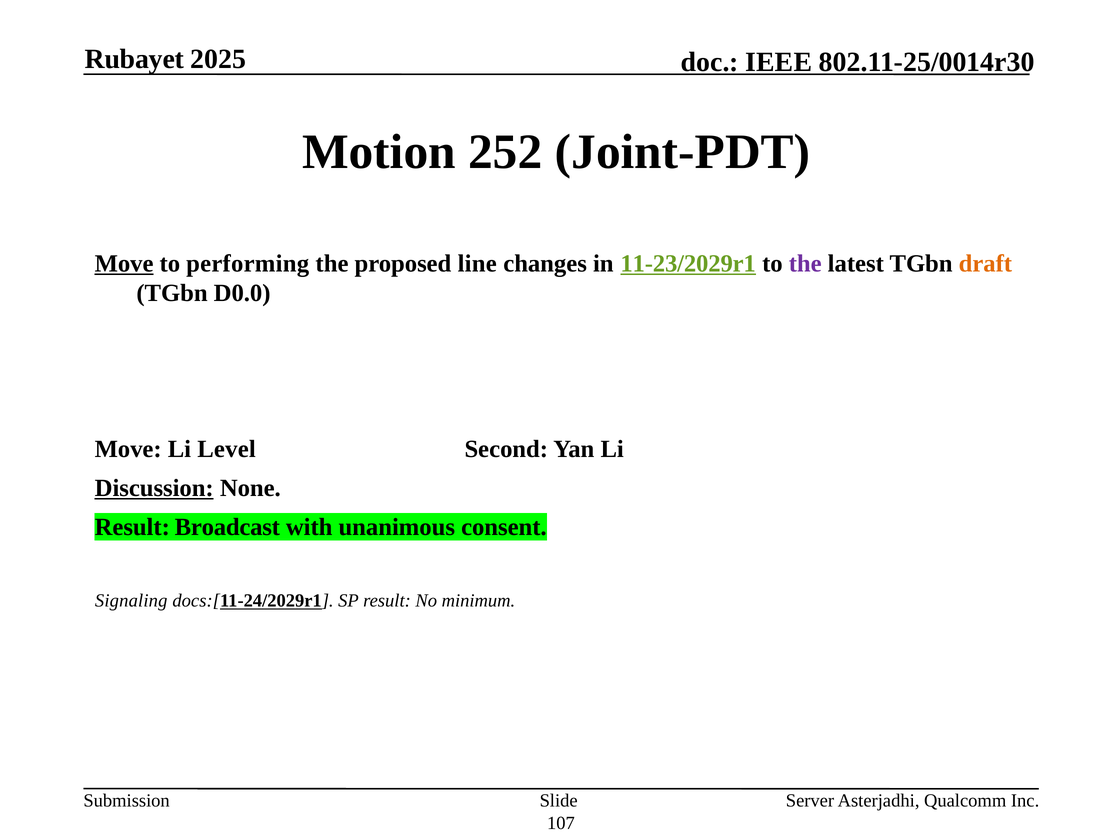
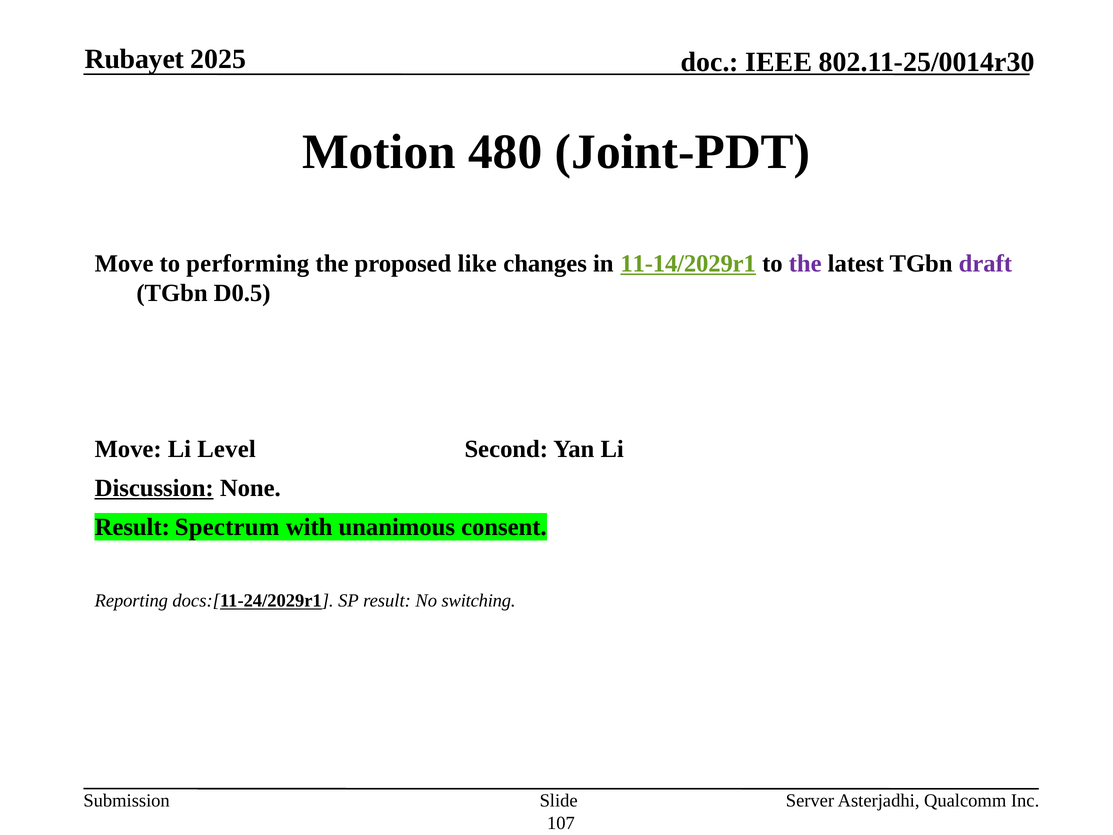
252: 252 -> 480
Move at (124, 263) underline: present -> none
line: line -> like
11-23/2029r1: 11-23/2029r1 -> 11-14/2029r1
draft colour: orange -> purple
D0.0: D0.0 -> D0.5
Broadcast: Broadcast -> Spectrum
Signaling: Signaling -> Reporting
minimum: minimum -> switching
